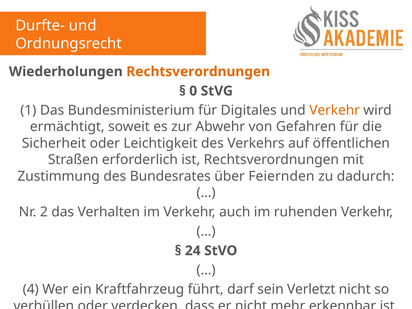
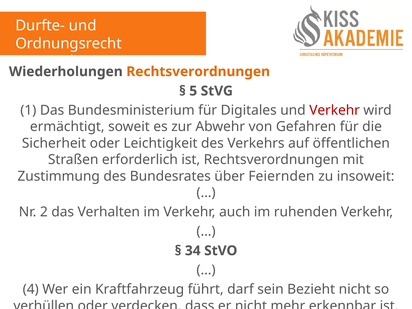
0: 0 -> 5
Verkehr at (335, 110) colour: orange -> red
dadurch: dadurch -> insoweit
24: 24 -> 34
Verletzt: Verletzt -> Bezieht
